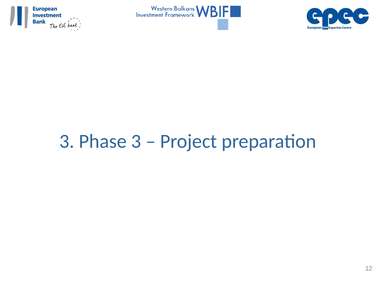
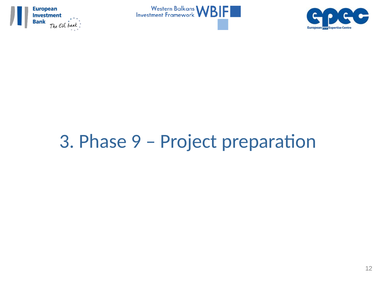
Phase 3: 3 -> 9
